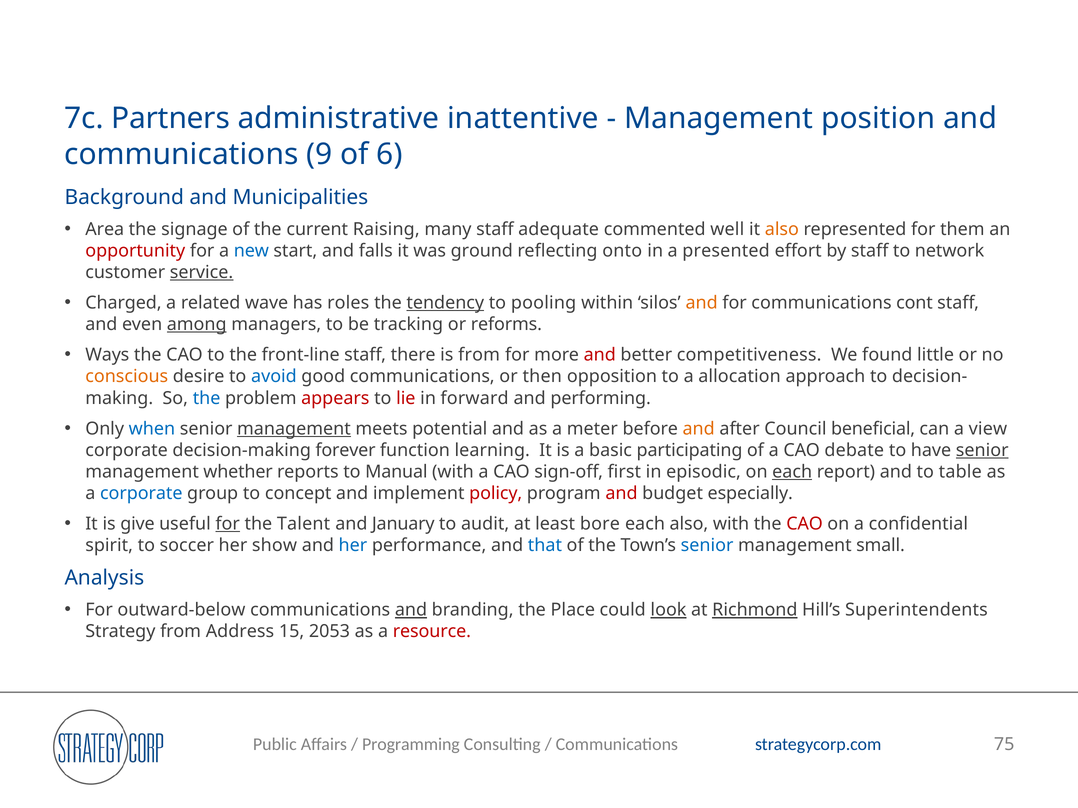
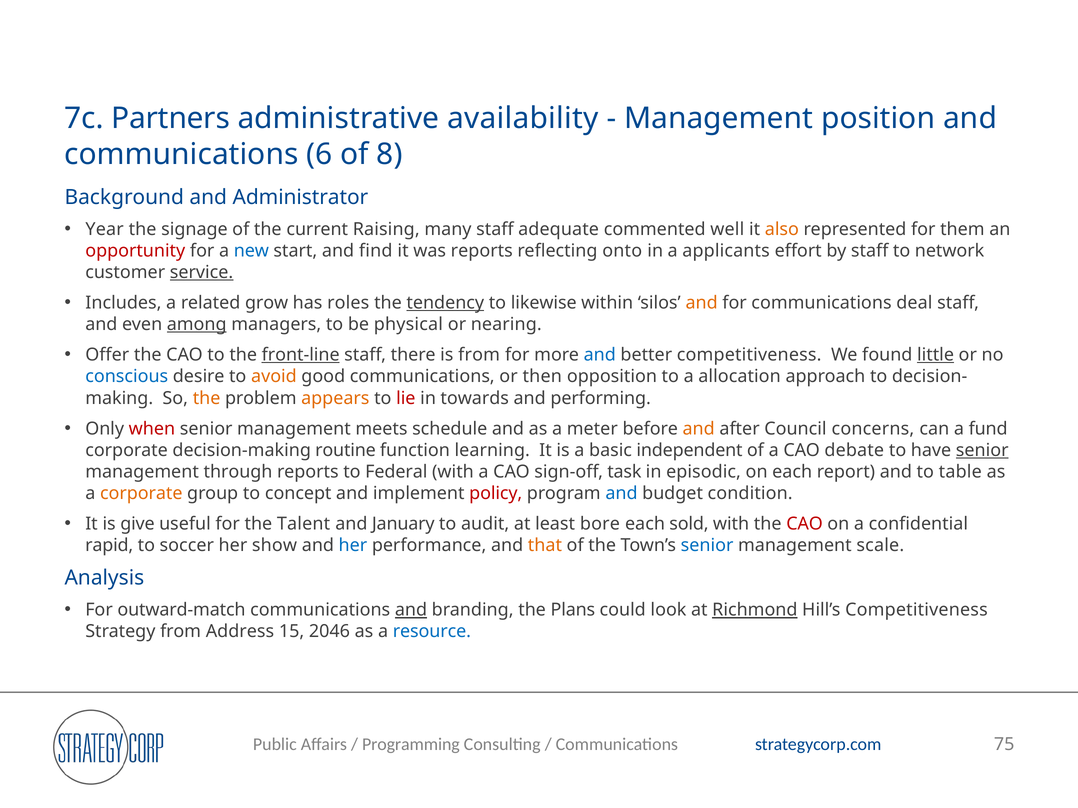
inattentive: inattentive -> availability
9: 9 -> 6
6: 6 -> 8
Municipalities: Municipalities -> Administrator
Area: Area -> Year
falls: falls -> find
was ground: ground -> reports
presented: presented -> applicants
Charged: Charged -> Includes
wave: wave -> grow
pooling: pooling -> likewise
cont: cont -> deal
tracking: tracking -> physical
reforms: reforms -> nearing
Ways: Ways -> Offer
front-line underline: none -> present
and at (600, 355) colour: red -> blue
little underline: none -> present
conscious colour: orange -> blue
avoid colour: blue -> orange
the at (207, 398) colour: blue -> orange
appears colour: red -> orange
forward: forward -> towards
when colour: blue -> red
management at (294, 429) underline: present -> none
potential: potential -> schedule
beneficial: beneficial -> concerns
view: view -> fund
forever: forever -> routine
participating: participating -> independent
whether: whether -> through
Manual: Manual -> Federal
first: first -> task
each at (792, 472) underline: present -> none
corporate at (141, 494) colour: blue -> orange
and at (621, 494) colour: red -> blue
especially: especially -> condition
for at (228, 524) underline: present -> none
each also: also -> sold
spirit: spirit -> rapid
that colour: blue -> orange
small: small -> scale
outward-below: outward-below -> outward-match
Place: Place -> Plans
look underline: present -> none
Hill’s Superintendents: Superintendents -> Competitiveness
2053: 2053 -> 2046
resource colour: red -> blue
